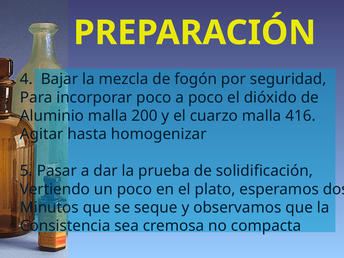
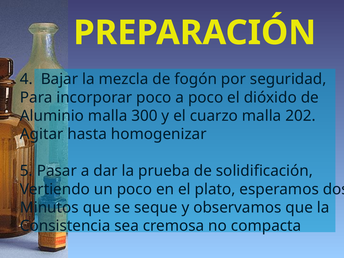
200: 200 -> 300
416: 416 -> 202
